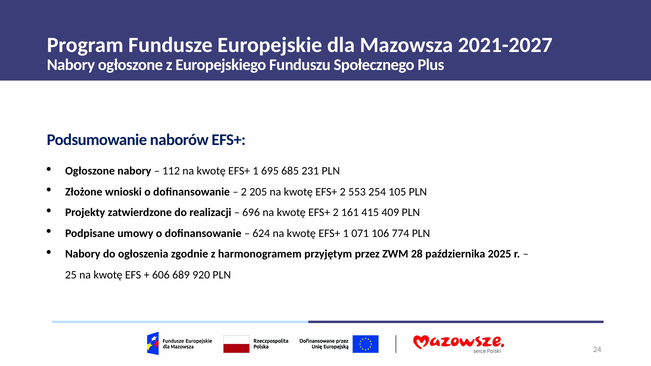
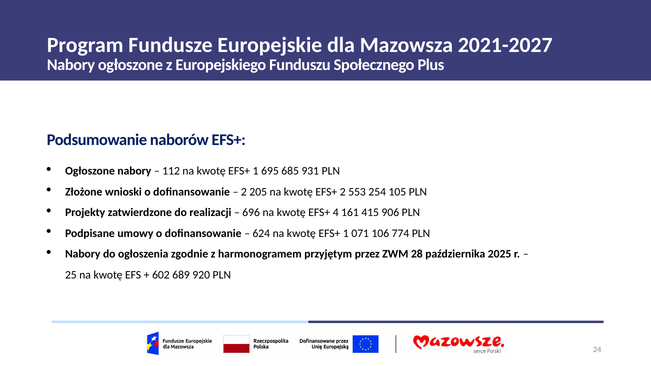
231: 231 -> 931
2 at (336, 213): 2 -> 4
409: 409 -> 906
606: 606 -> 602
